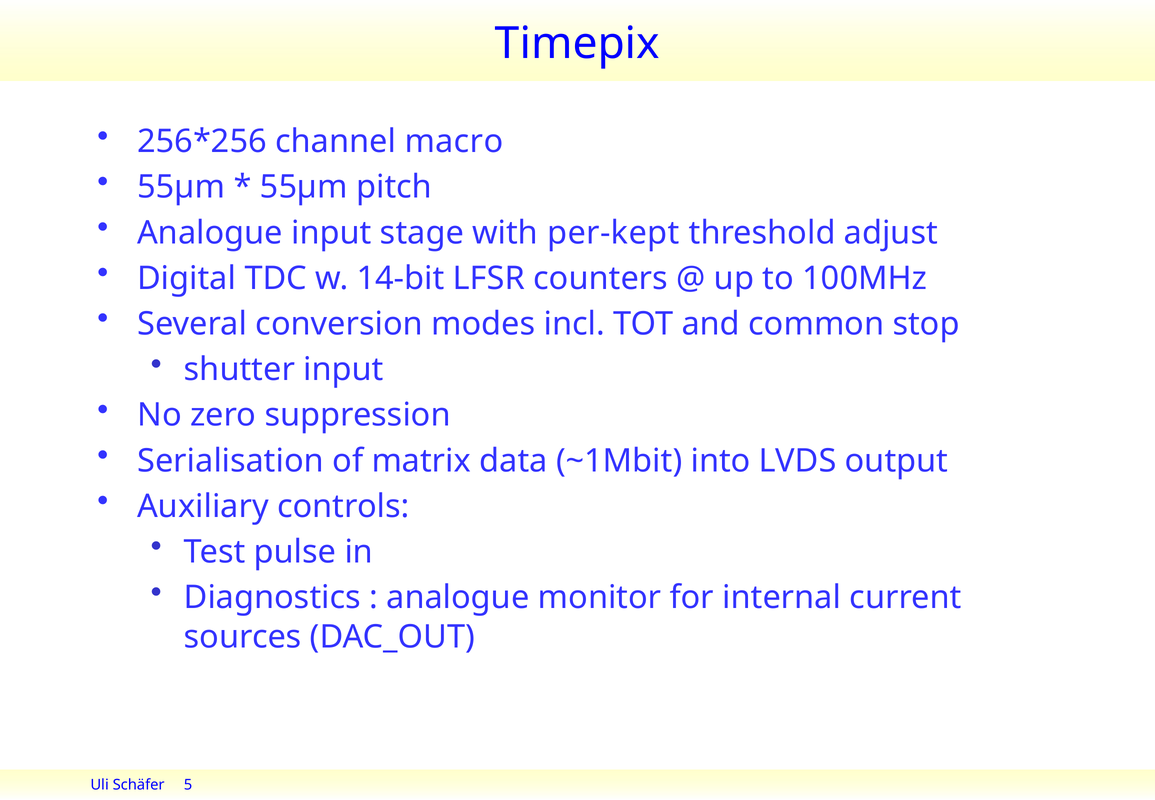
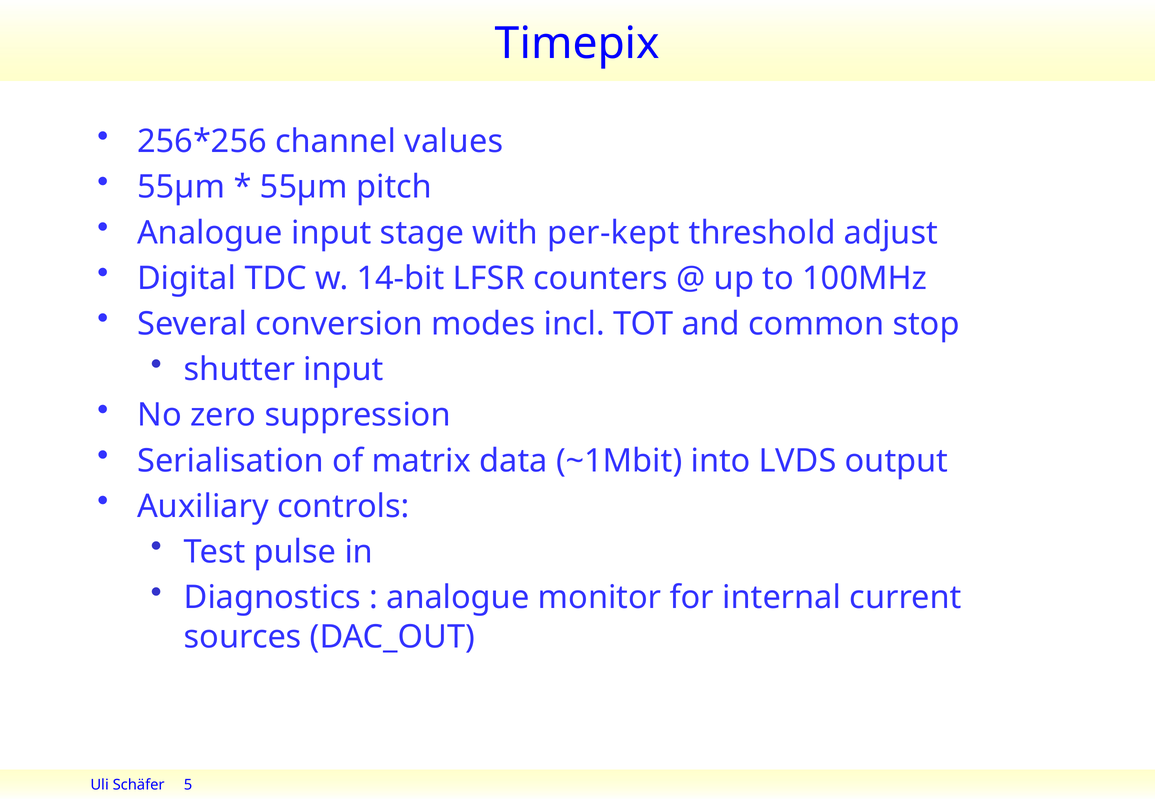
macro: macro -> values
